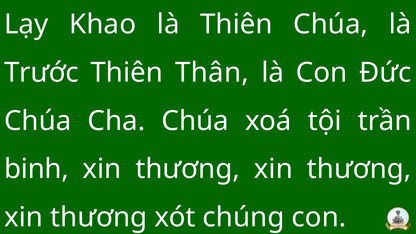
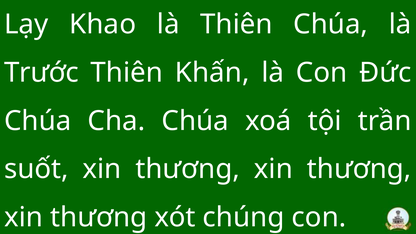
Thân: Thân -> Khấn
binh: binh -> suốt
